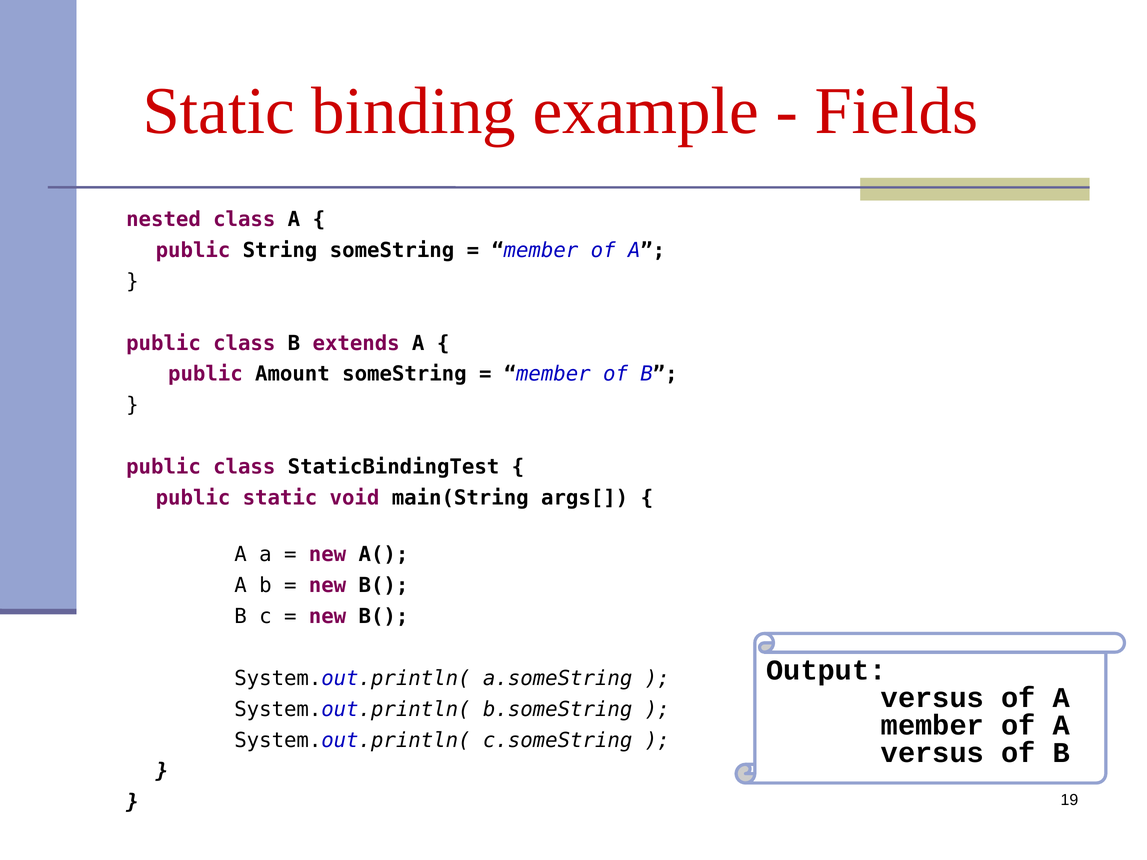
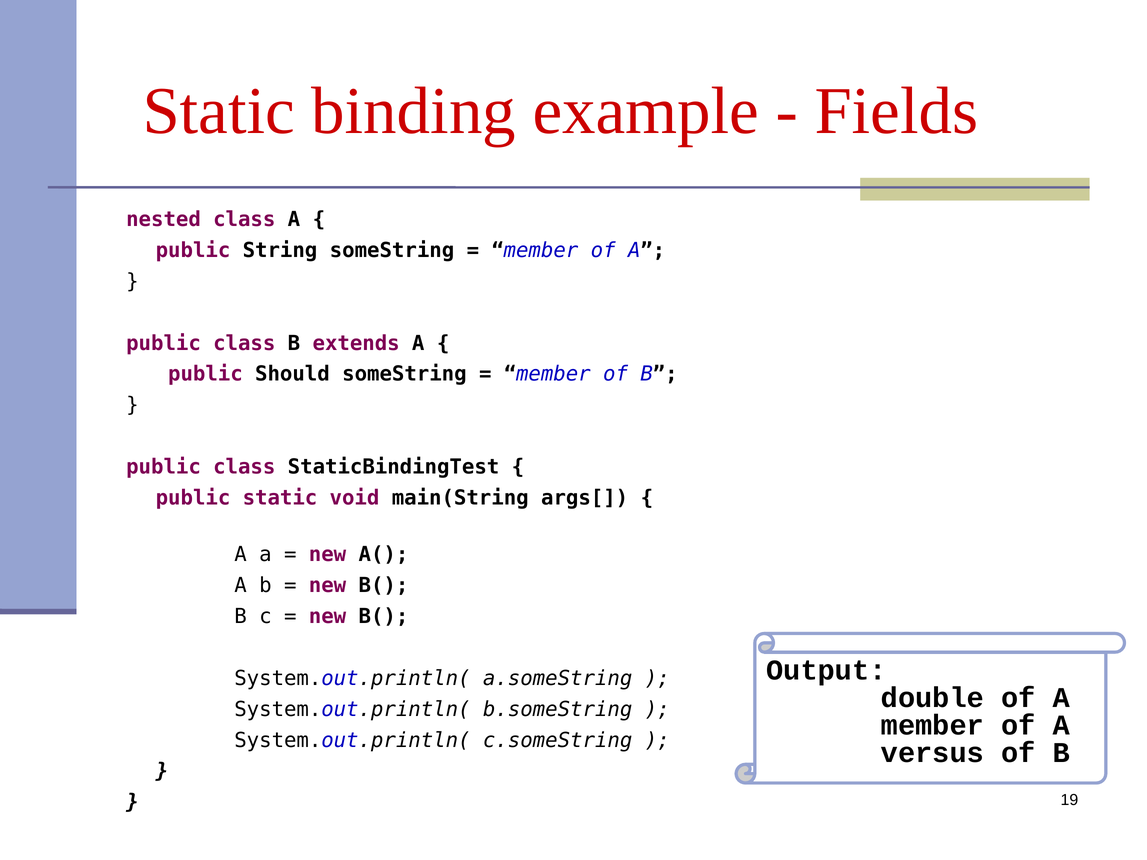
Amount: Amount -> Should
versus at (932, 698): versus -> double
